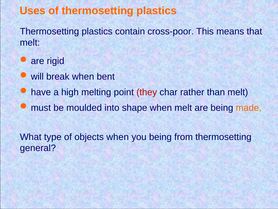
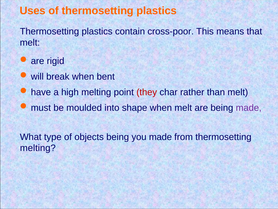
made at (249, 108) colour: orange -> purple
objects when: when -> being
you being: being -> made
general at (38, 148): general -> melting
